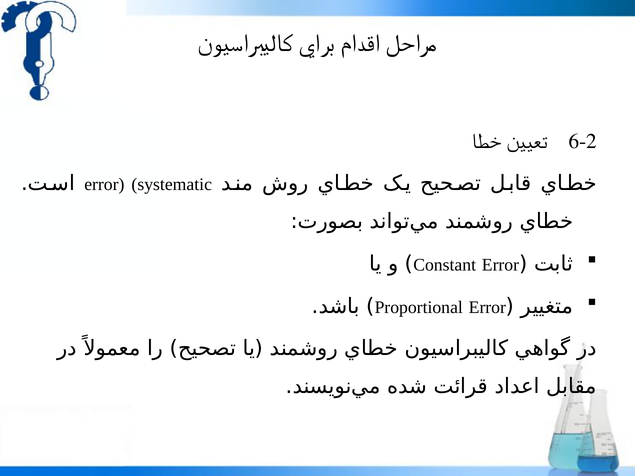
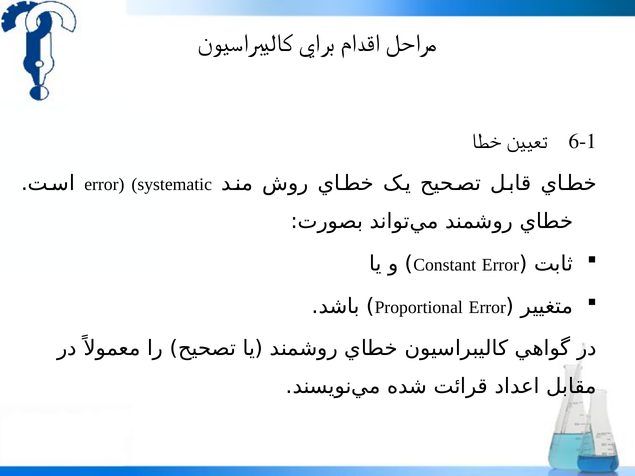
6-2: 6-2 -> 6-1
